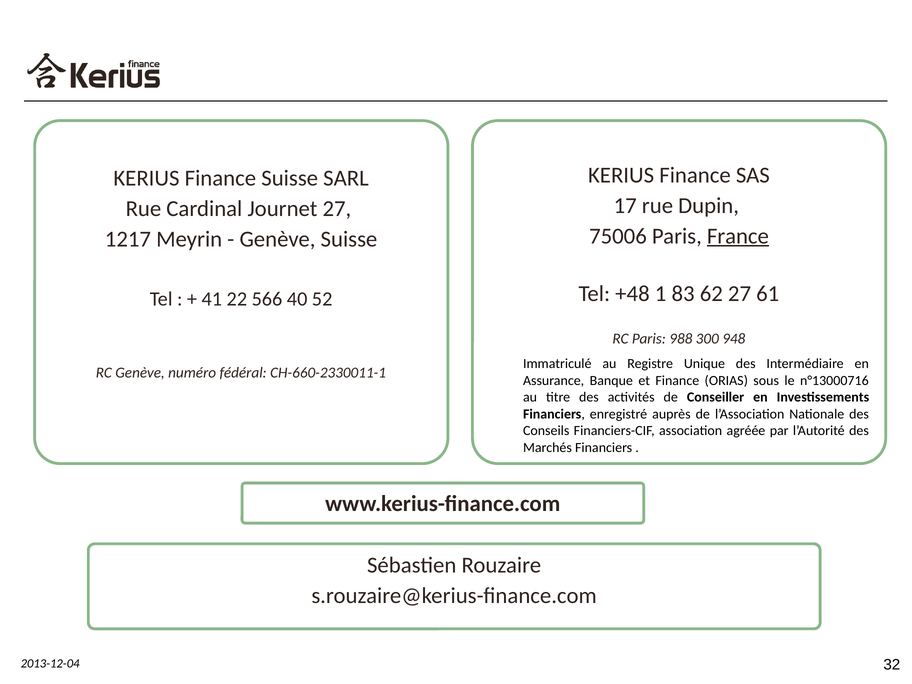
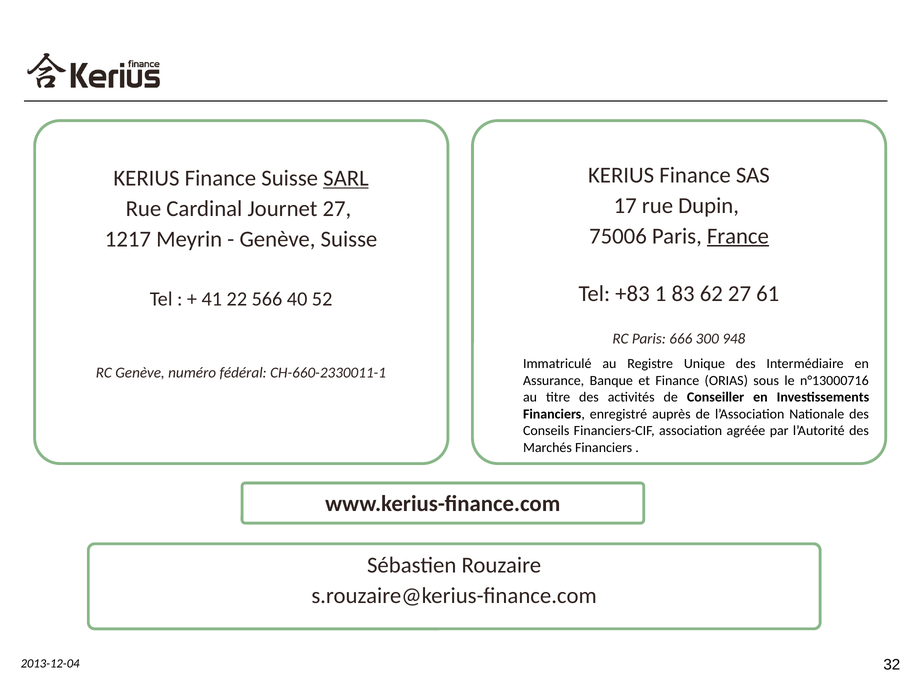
SARL underline: none -> present
+48: +48 -> +83
988: 988 -> 666
